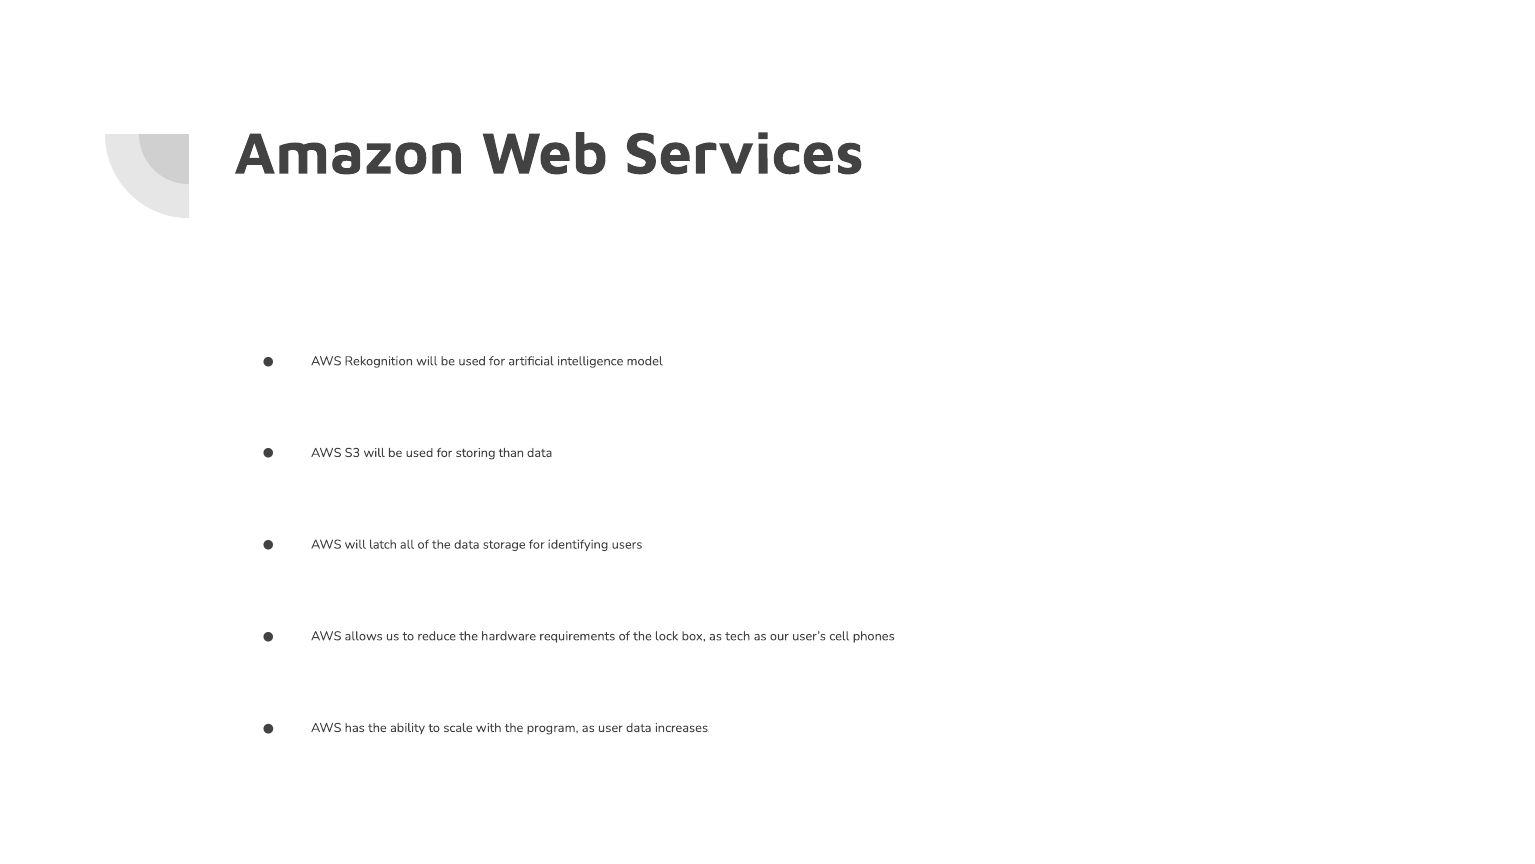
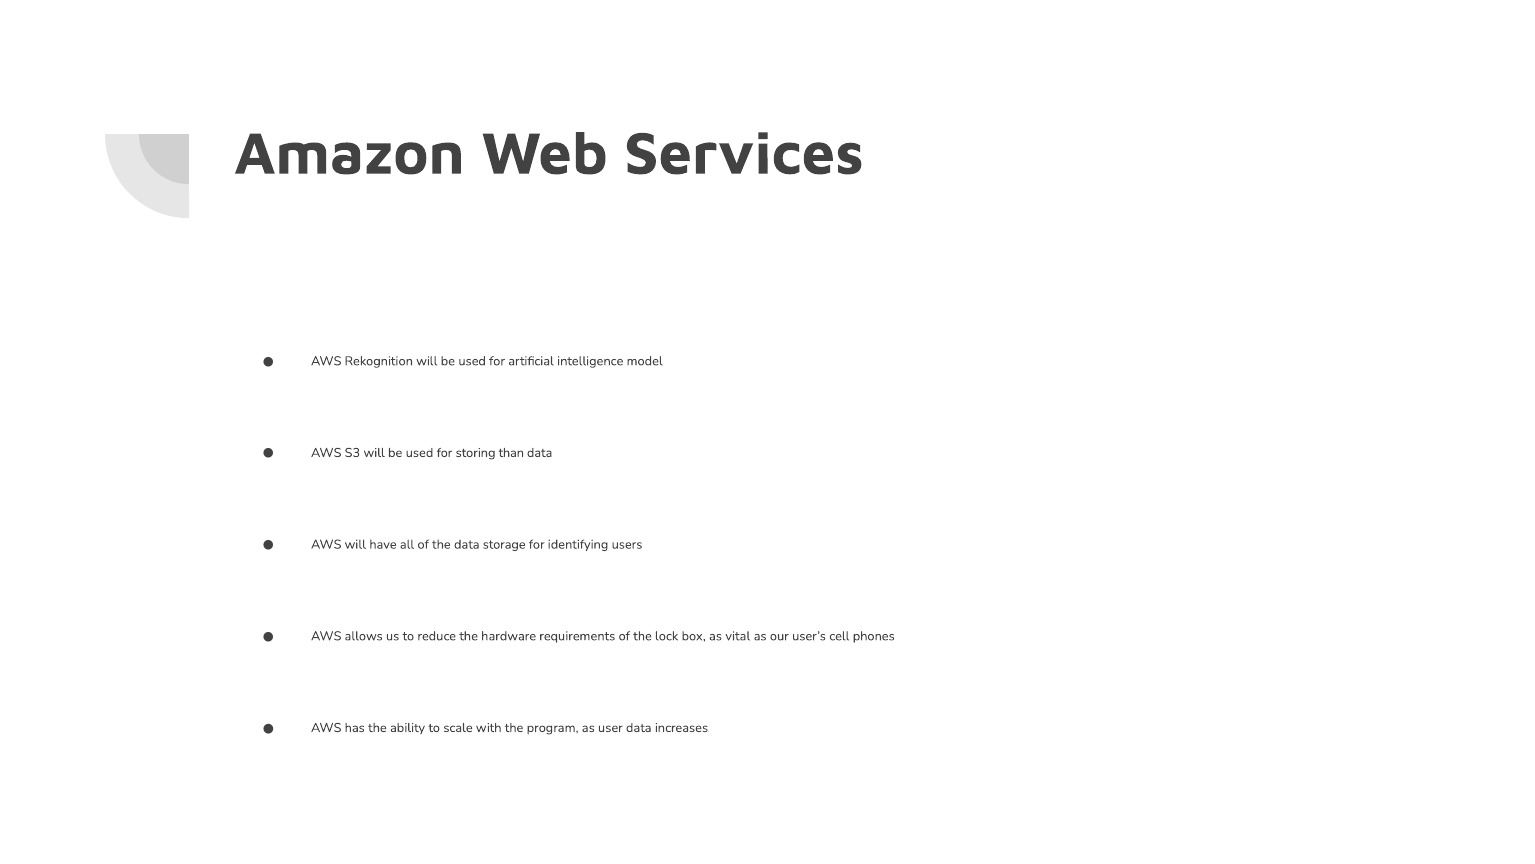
latch: latch -> have
tech: tech -> vital
